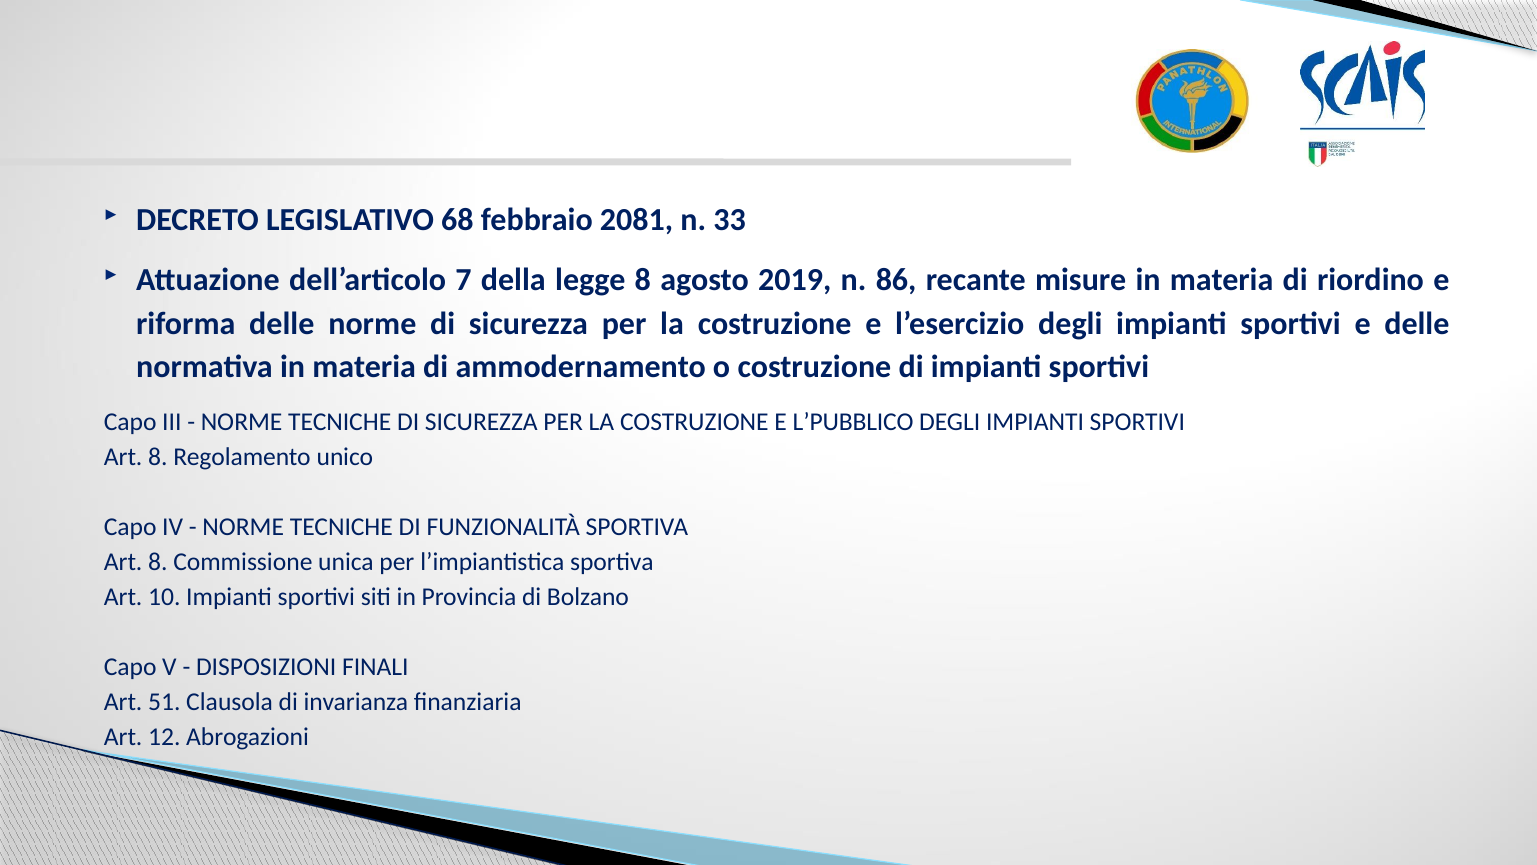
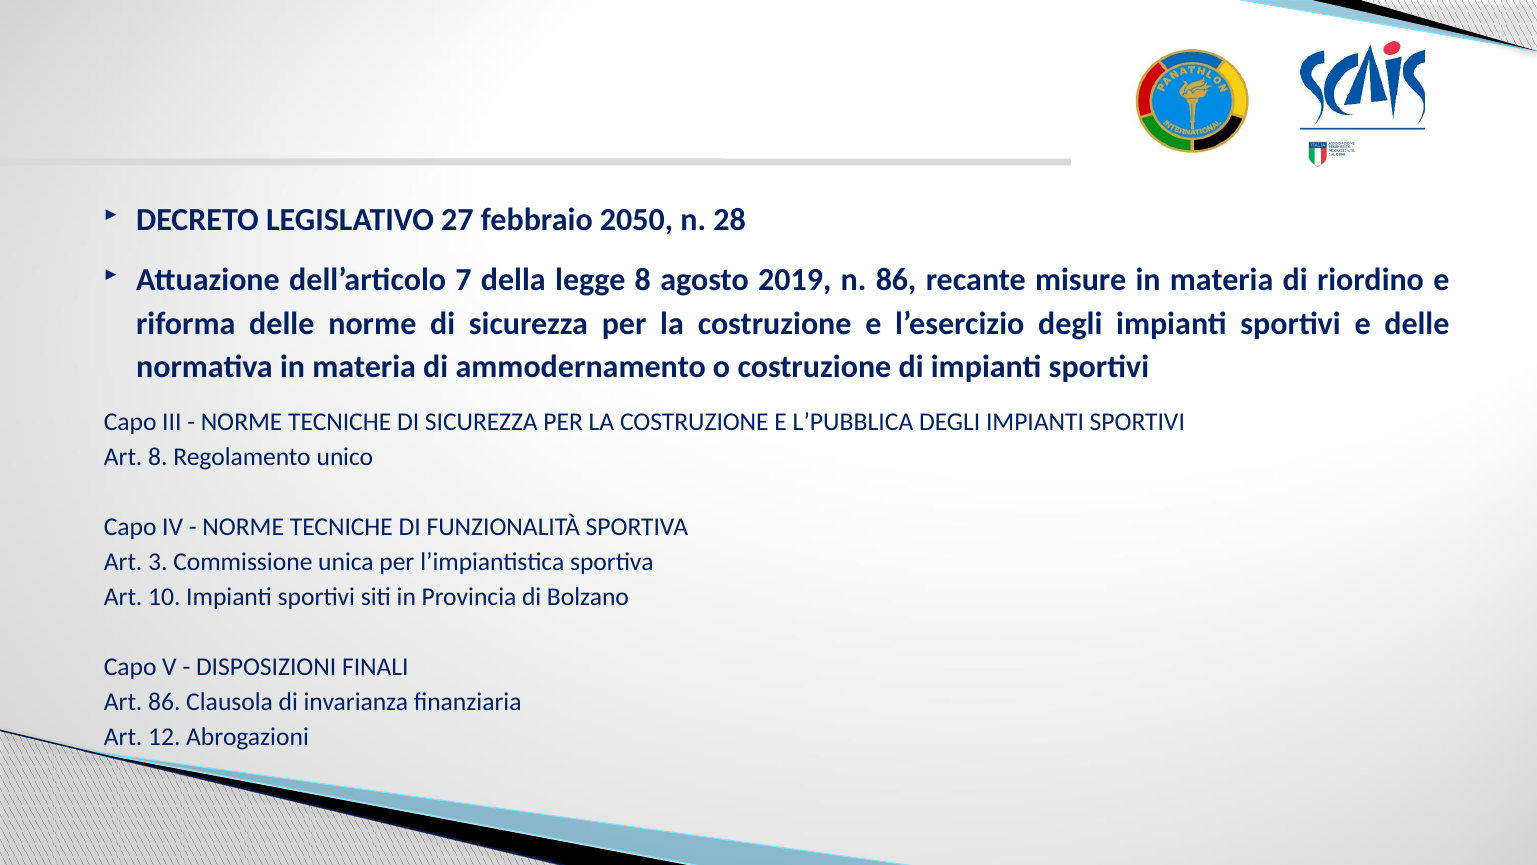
68: 68 -> 27
2081: 2081 -> 2050
33: 33 -> 28
L’PUBBLICO: L’PUBBLICO -> L’PUBBLICA
8 at (158, 562): 8 -> 3
Art 51: 51 -> 86
